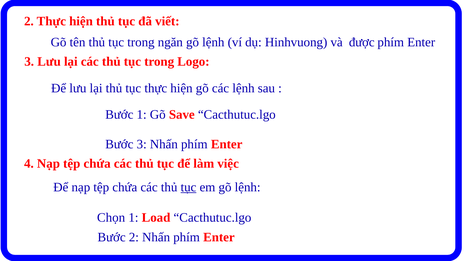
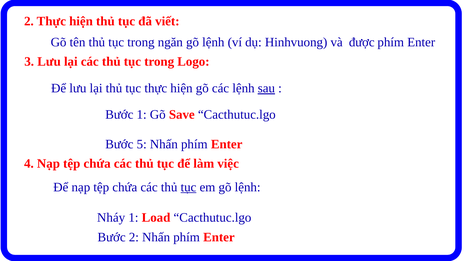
sau underline: none -> present
Bước 3: 3 -> 5
Chọn: Chọn -> Nháy
